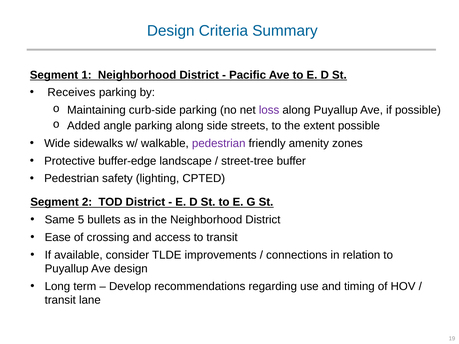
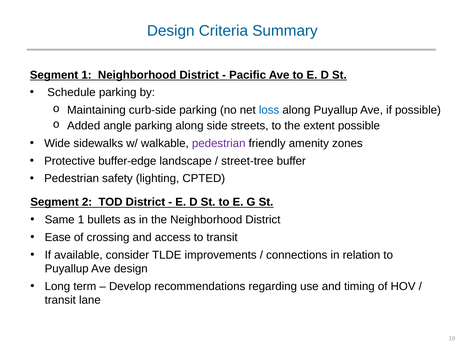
Receives: Receives -> Schedule
loss colour: purple -> blue
Same 5: 5 -> 1
